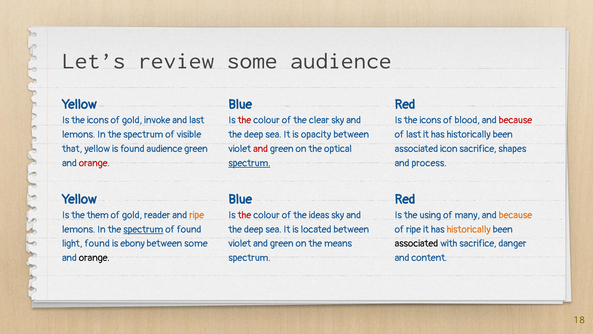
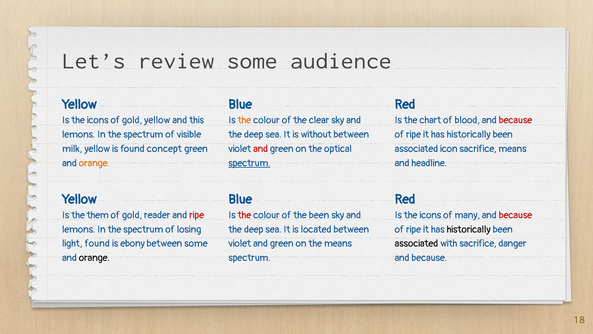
gold invoke: invoke -> yellow
and last: last -> this
the at (244, 120) colour: red -> orange
icons at (430, 120): icons -> chart
opacity: opacity -> without
last at (414, 134): last -> ripe
that: that -> milk
found audience: audience -> concept
sacrifice shapes: shapes -> means
orange at (94, 163) colour: red -> orange
process: process -> headline
ripe at (197, 215) colour: orange -> red
the ideas: ideas -> been
using at (430, 215): using -> icons
because at (515, 215) colour: orange -> red
spectrum at (143, 229) underline: present -> none
of found: found -> losing
historically at (469, 229) colour: orange -> black
content at (429, 258): content -> because
